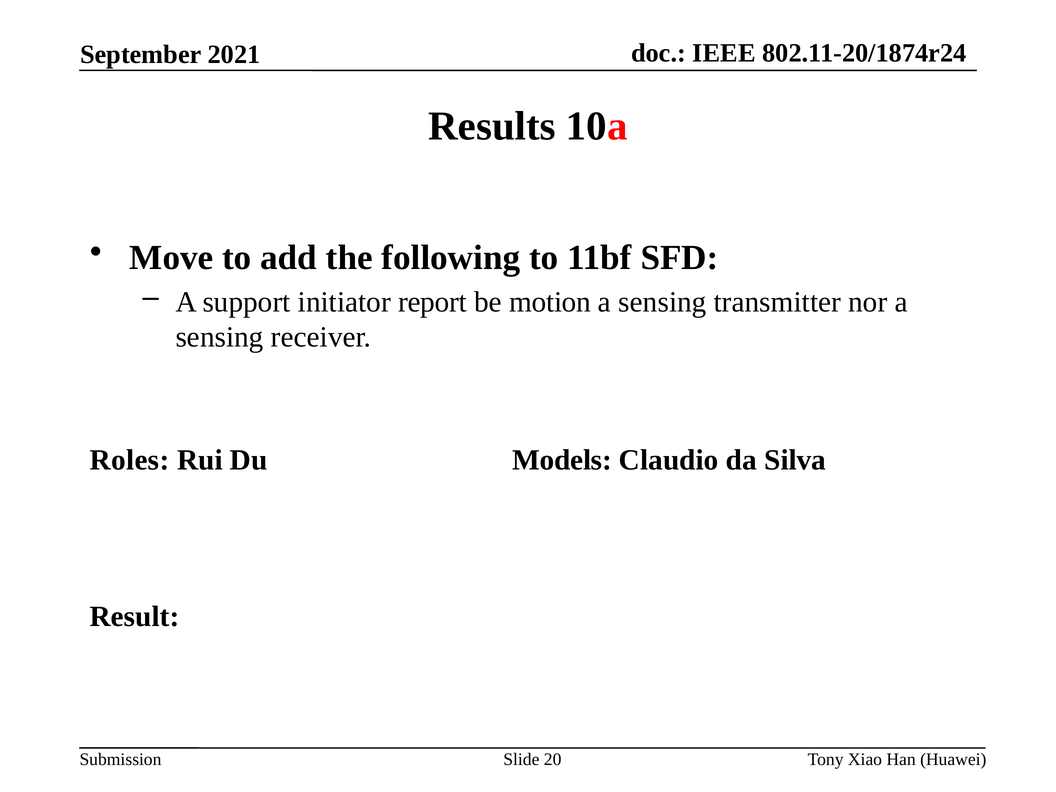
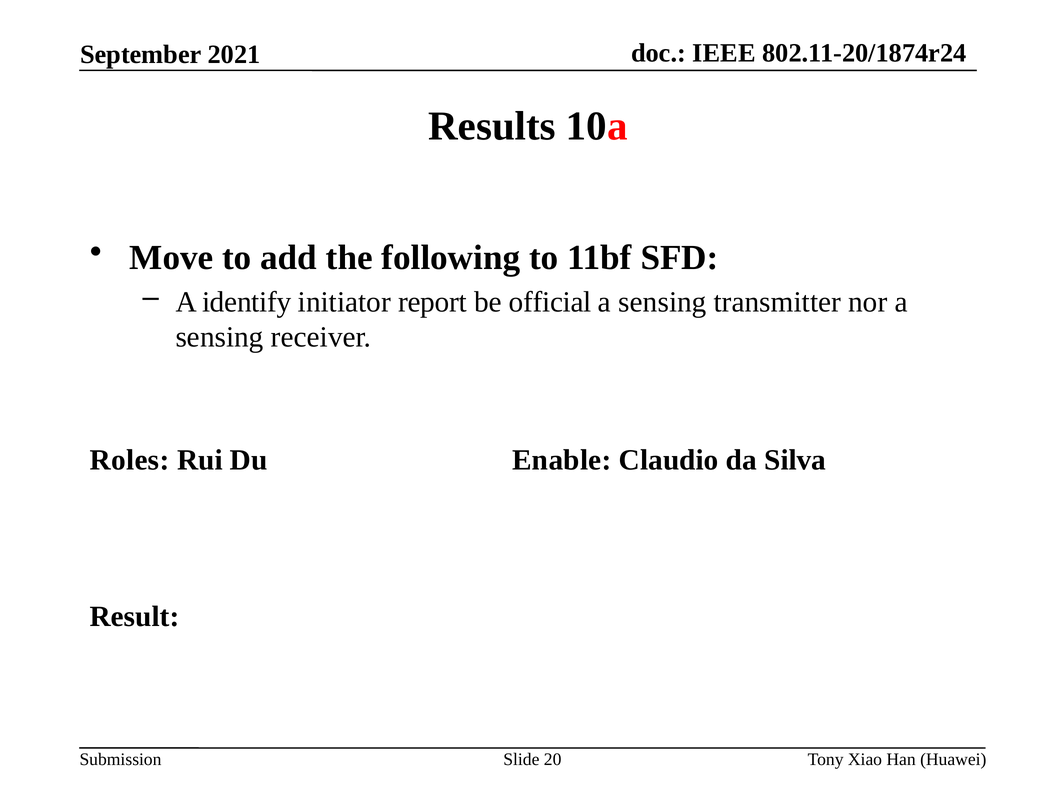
support: support -> identify
motion: motion -> official
Models: Models -> Enable
